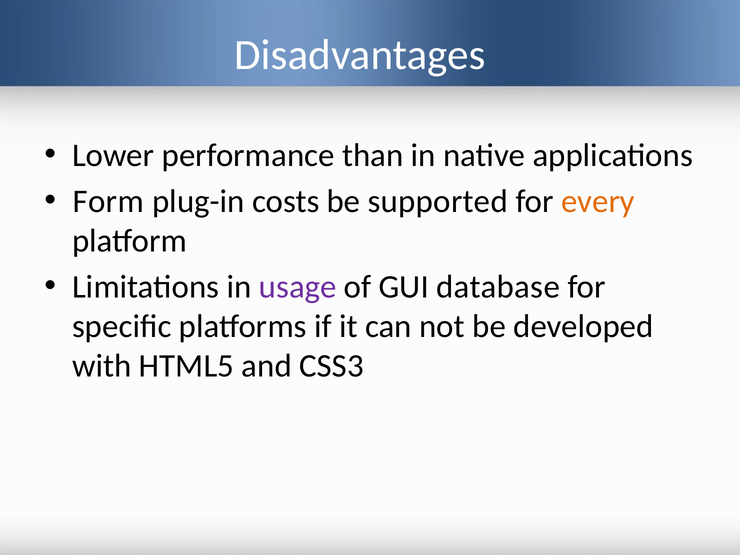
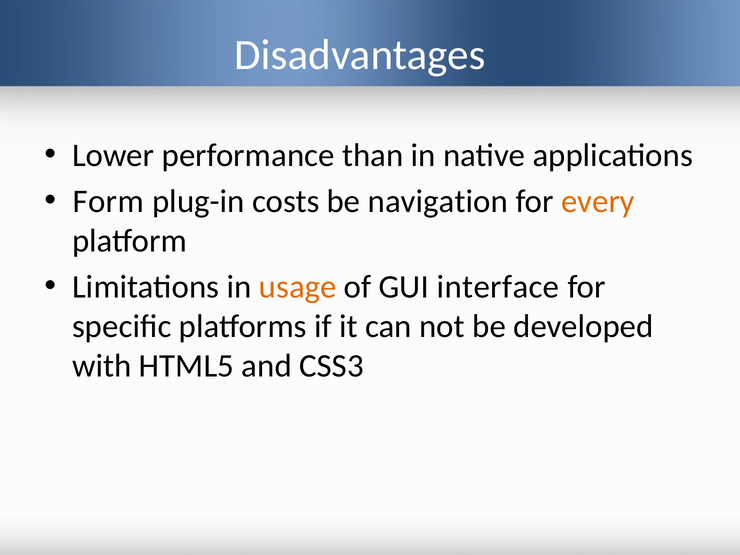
supported: supported -> navigation
usage colour: purple -> orange
database: database -> interface
